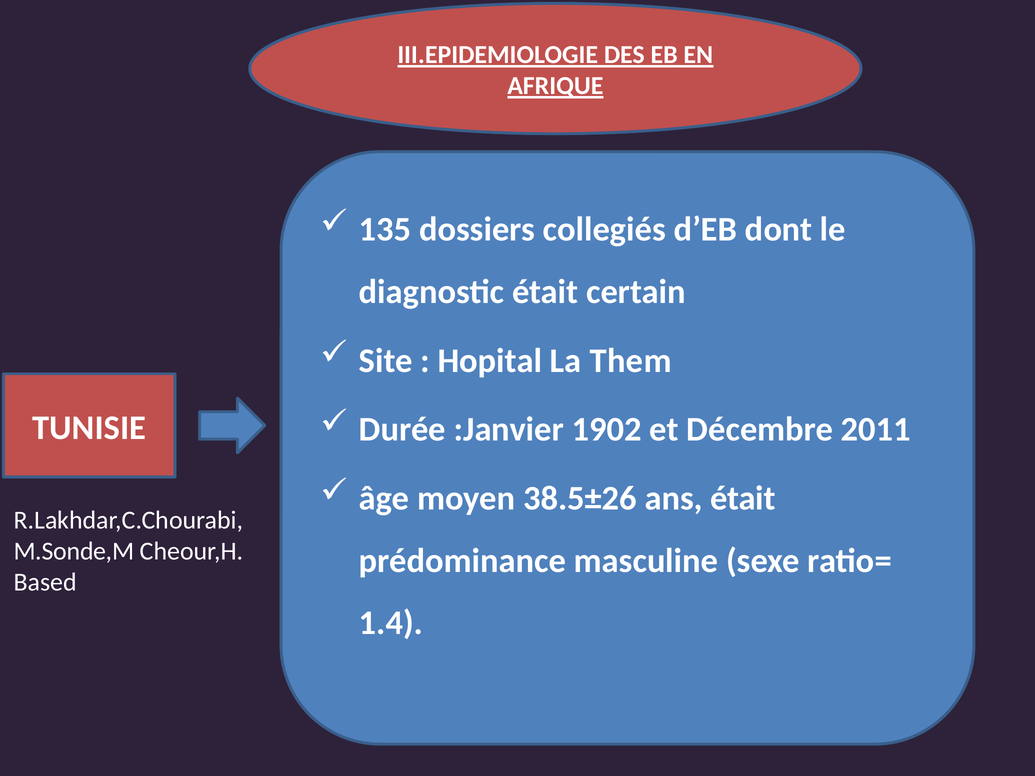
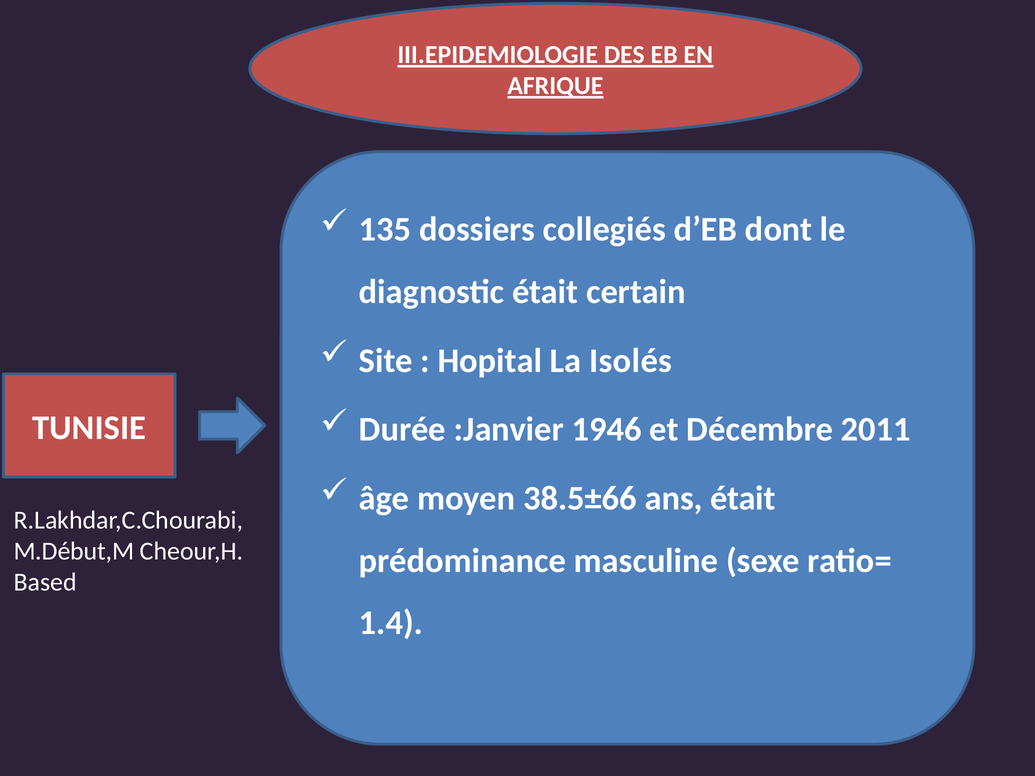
Them: Them -> Isolés
1902: 1902 -> 1946
38.5±26: 38.5±26 -> 38.5±66
M.Sonde,M: M.Sonde,M -> M.Début,M
